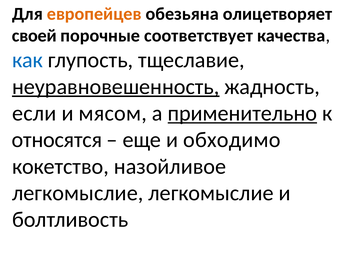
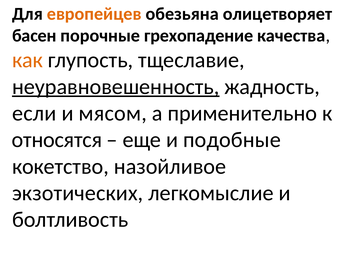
своей: своей -> басен
соответствует: соответствует -> грехопадение
как colour: blue -> orange
применительно underline: present -> none
обходимо: обходимо -> подобные
легкомыслие at (78, 193): легкомыслие -> экзотических
